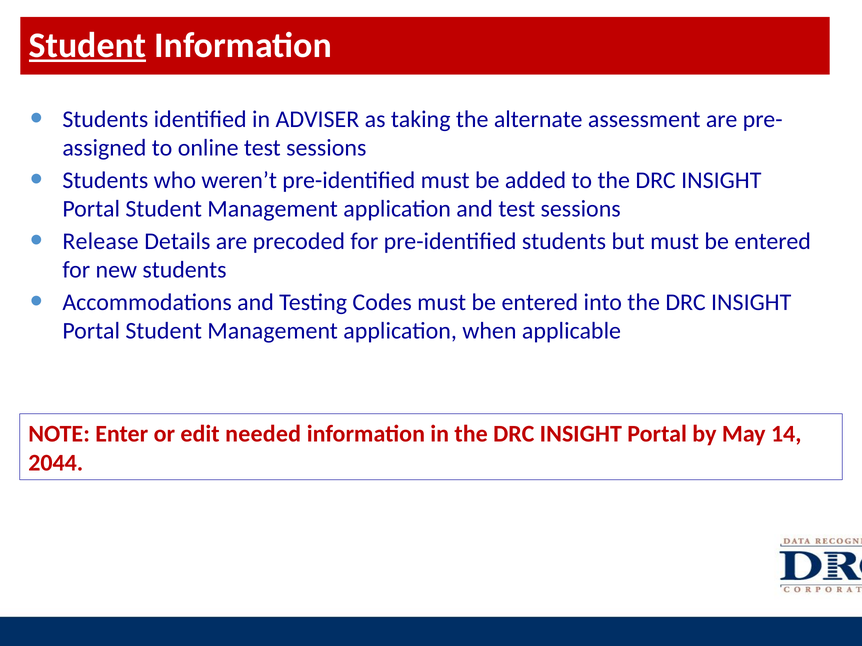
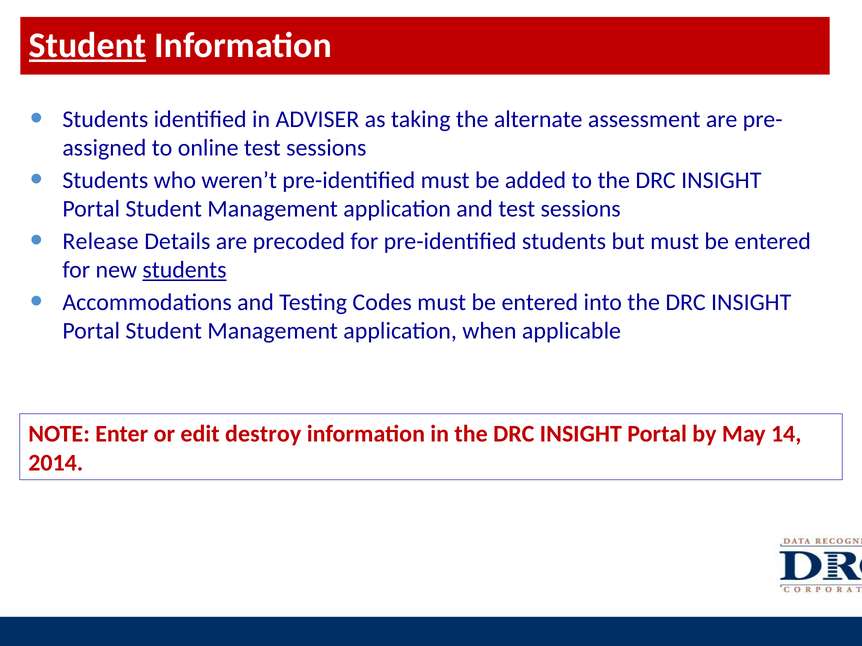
students at (185, 270) underline: none -> present
needed: needed -> destroy
2044: 2044 -> 2014
